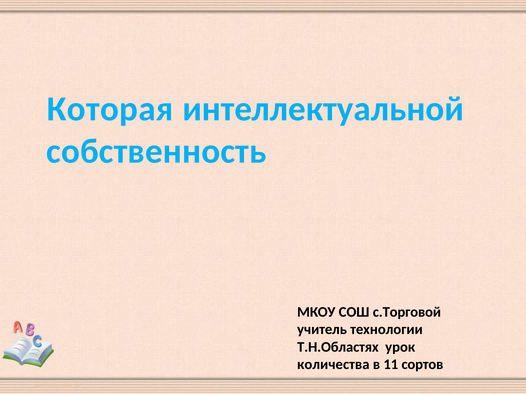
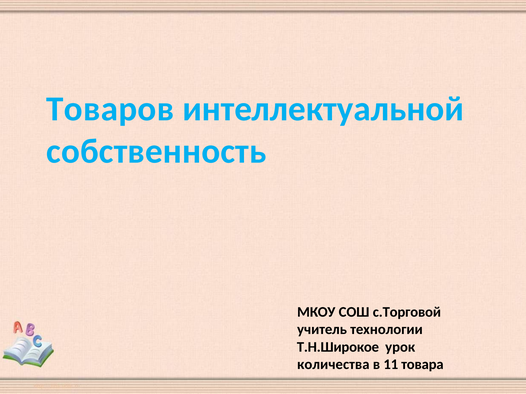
Которая: Которая -> Товаров
Т.Н.Областях: Т.Н.Областях -> Т.Н.Широкое
сортов: сортов -> товара
